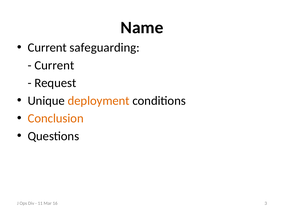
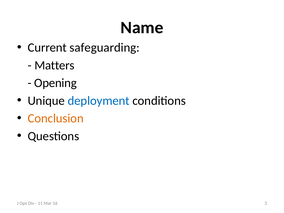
Current at (54, 65): Current -> Matters
Request: Request -> Opening
deployment colour: orange -> blue
